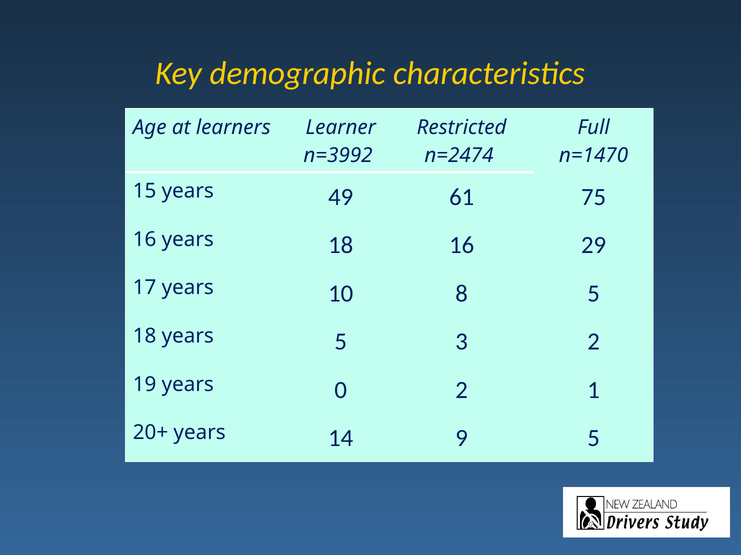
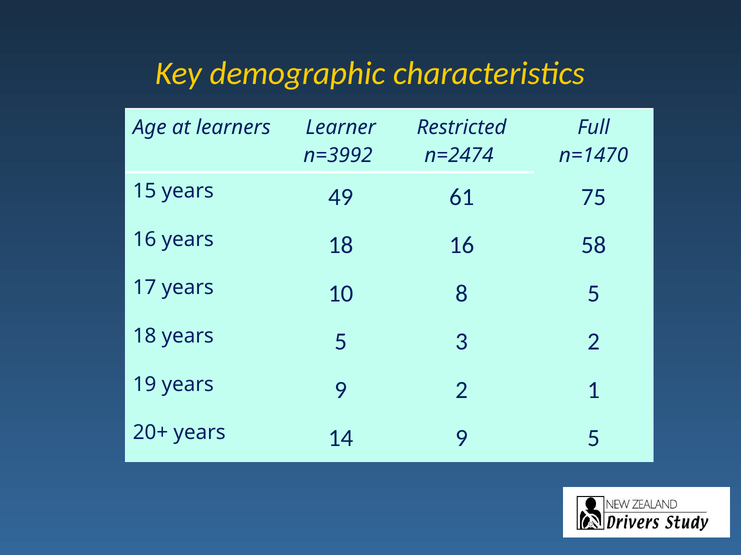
29: 29 -> 58
years 0: 0 -> 9
